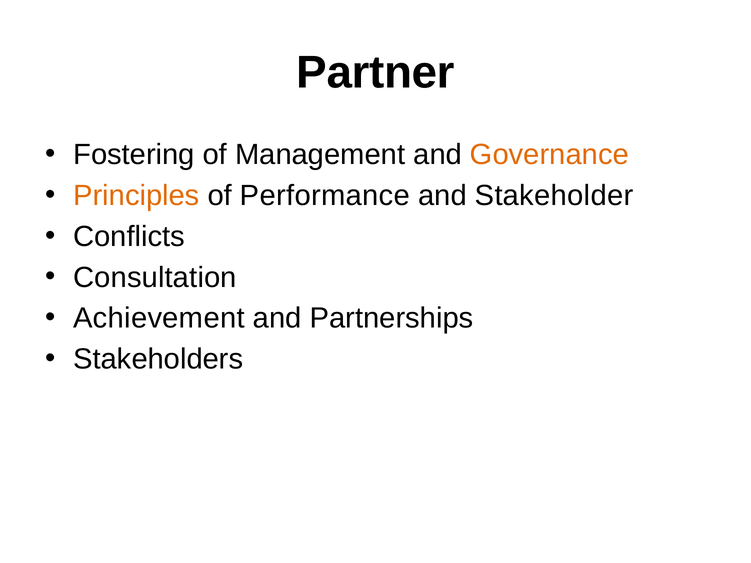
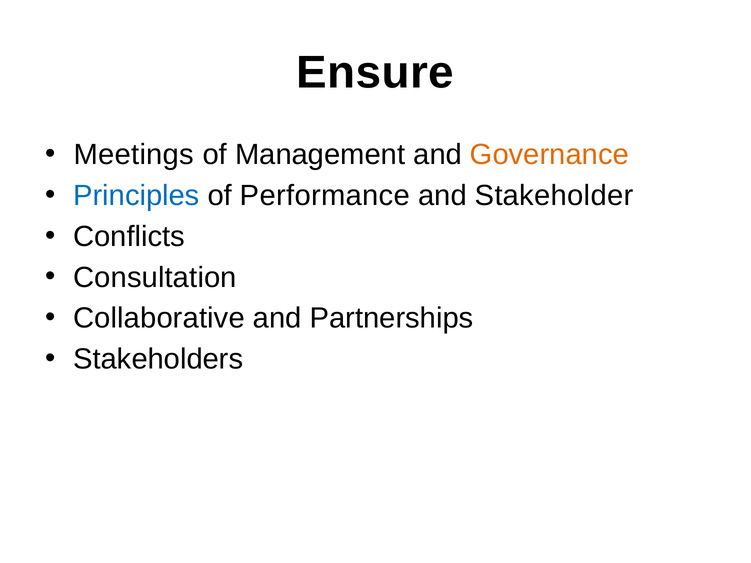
Partner: Partner -> Ensure
Fostering: Fostering -> Meetings
Principles colour: orange -> blue
Achievement: Achievement -> Collaborative
